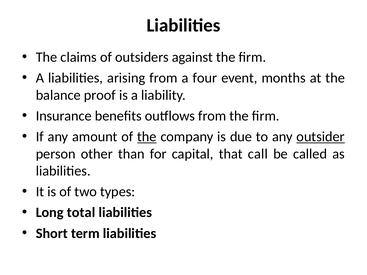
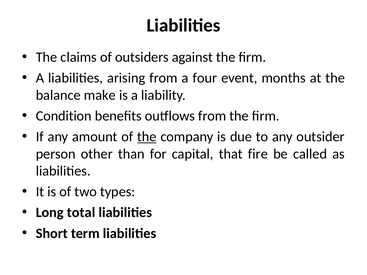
proof: proof -> make
Insurance: Insurance -> Condition
outsider underline: present -> none
call: call -> fire
